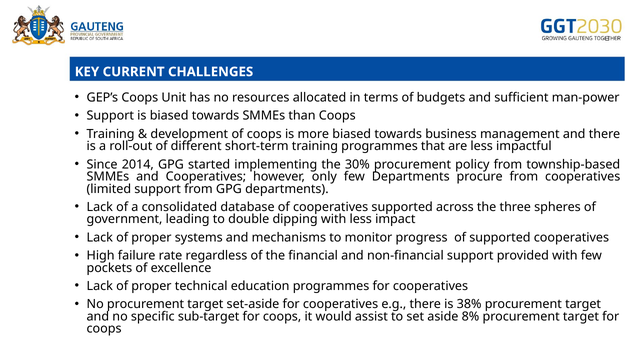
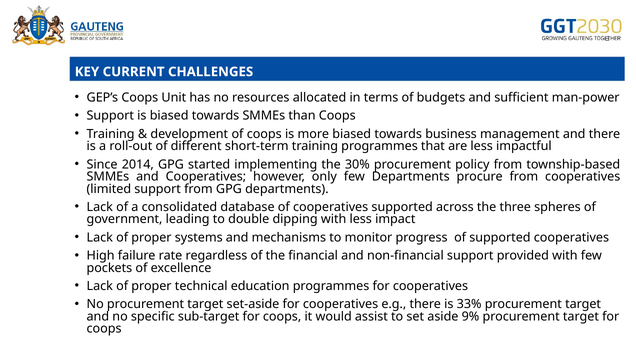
38%: 38% -> 33%
8%: 8% -> 9%
